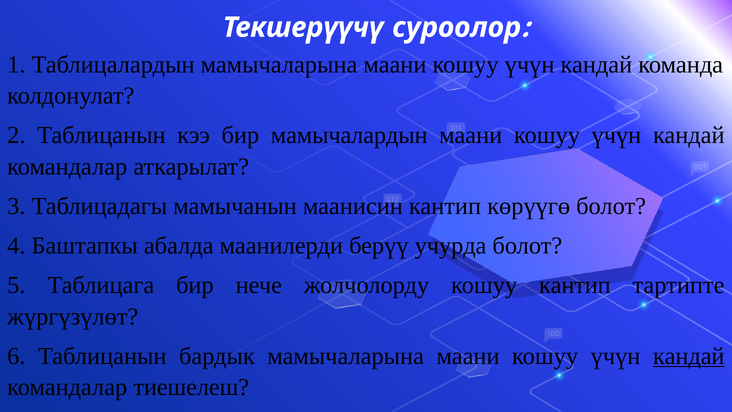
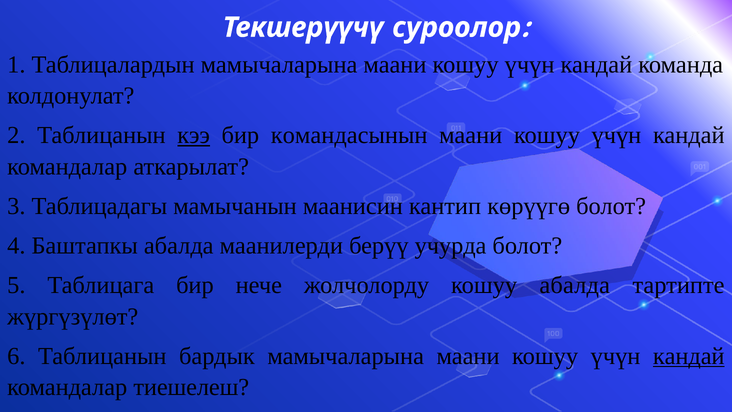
кээ underline: none -> present
мамычалардын: мамычалардын -> командасынын
кошуу кантип: кантип -> абалда
